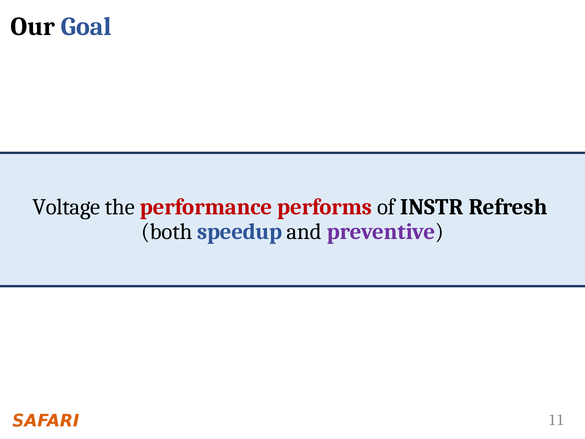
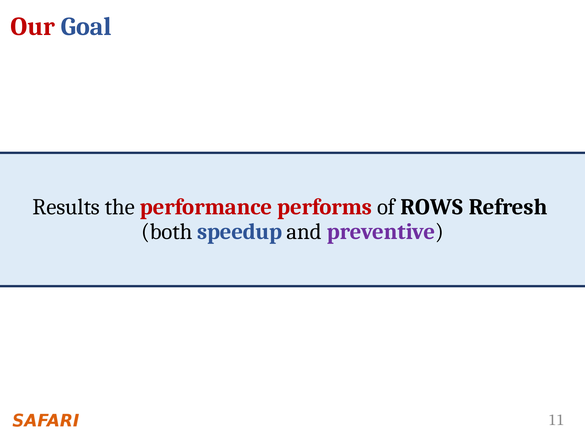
Our colour: black -> red
Voltage: Voltage -> Results
INSTR: INSTR -> ROWS
